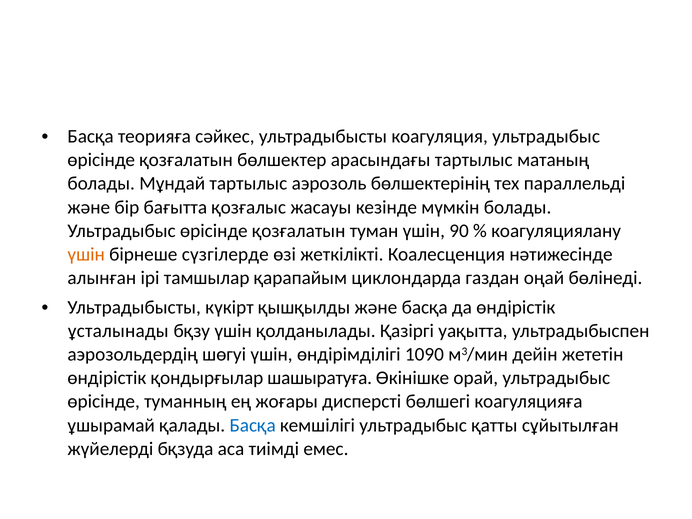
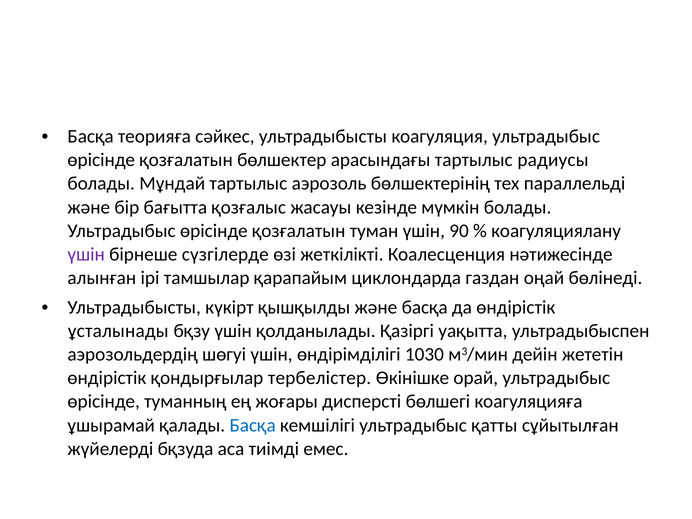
матаның: матаның -> радиусы
үшін at (86, 254) colour: orange -> purple
1090: 1090 -> 1030
шашыратуға: шашыратуға -> тербелістер
